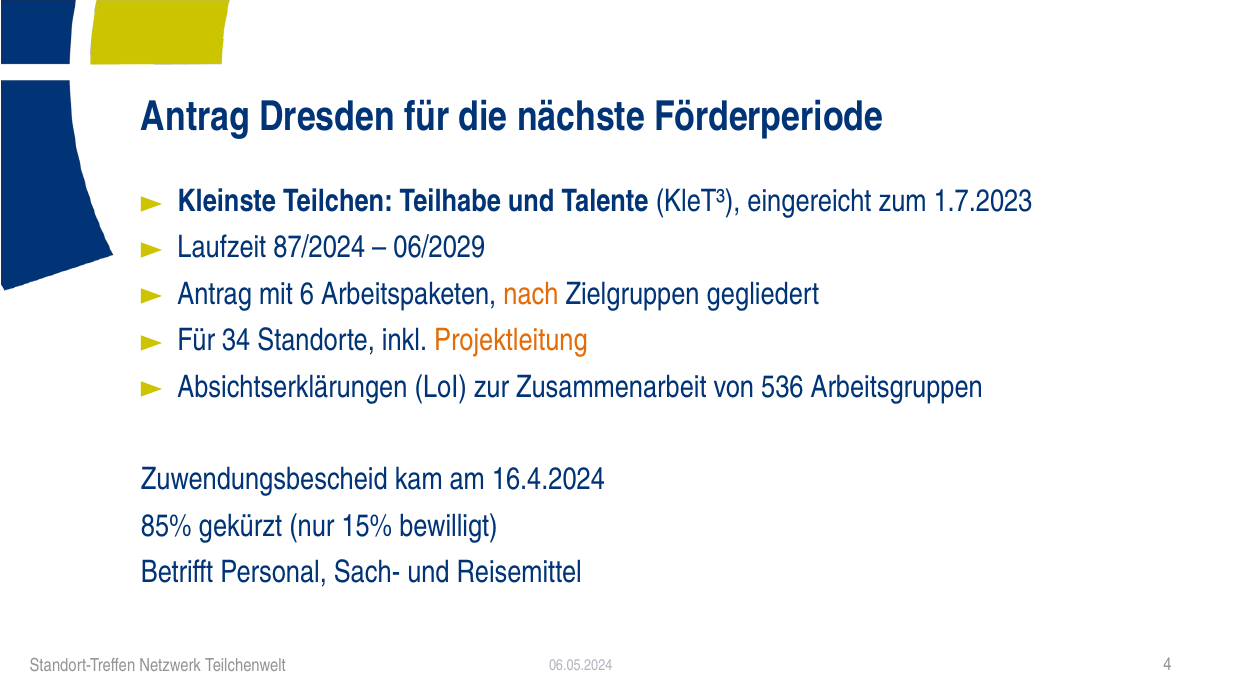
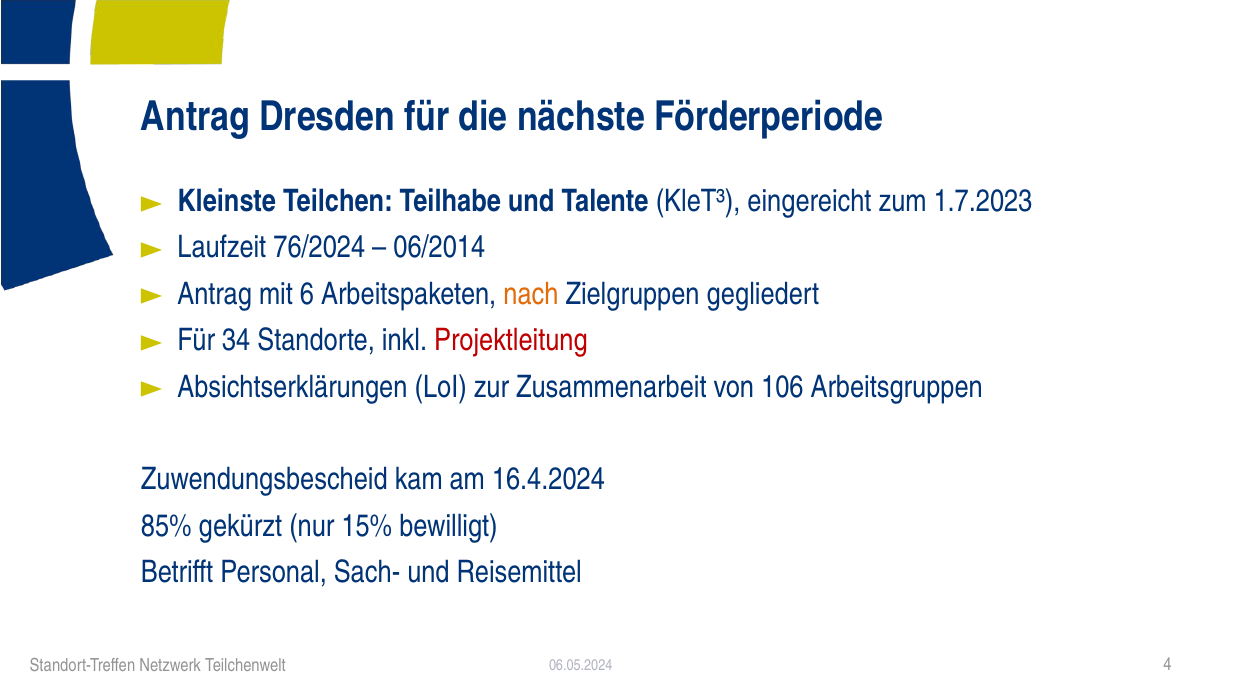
87/2024: 87/2024 -> 76/2024
06/2029: 06/2029 -> 06/2014
Projektleitung colour: orange -> red
536: 536 -> 106
